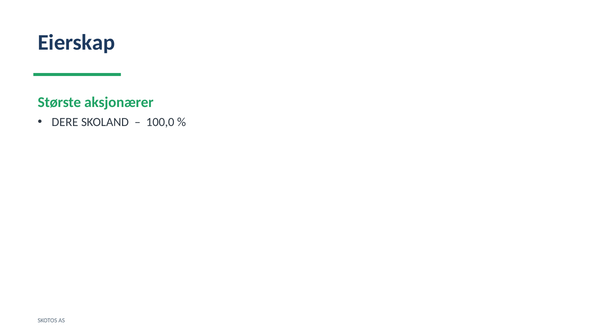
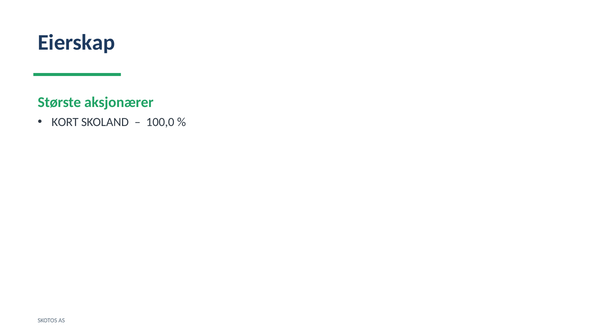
DERE: DERE -> KORT
